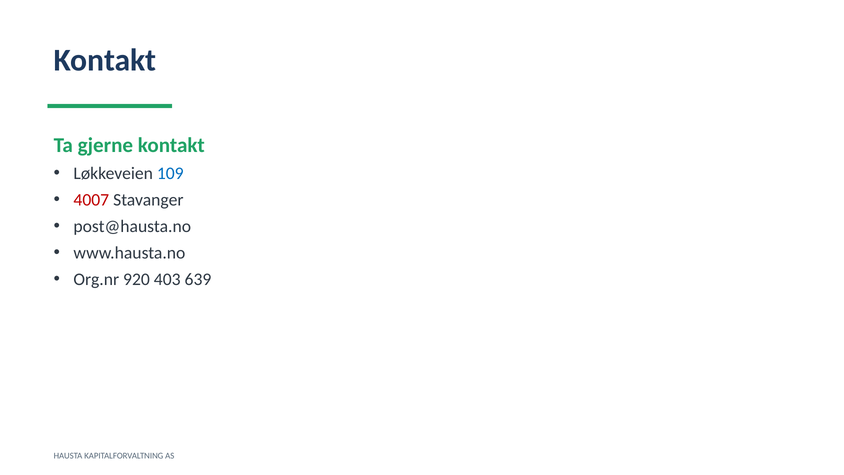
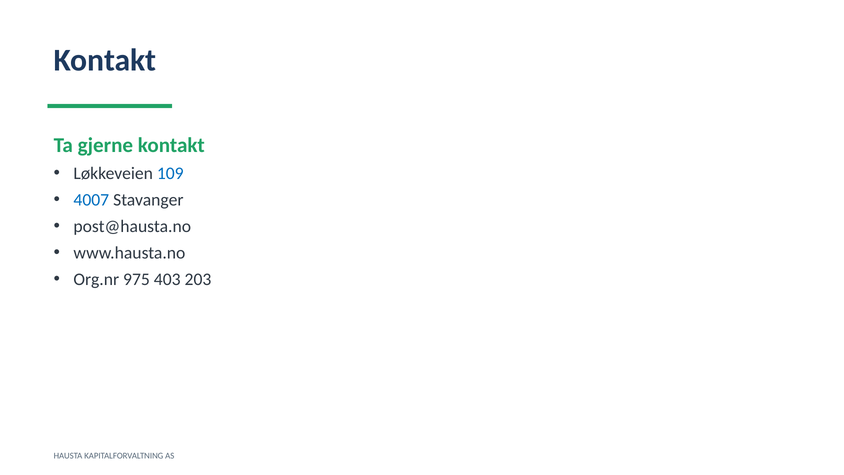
4007 colour: red -> blue
920: 920 -> 975
639: 639 -> 203
